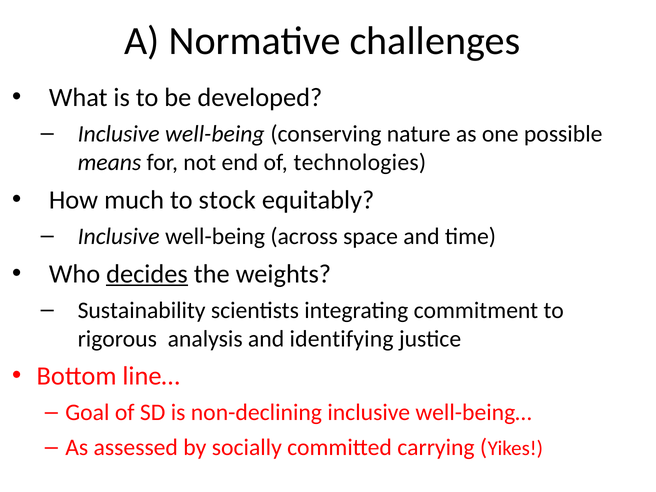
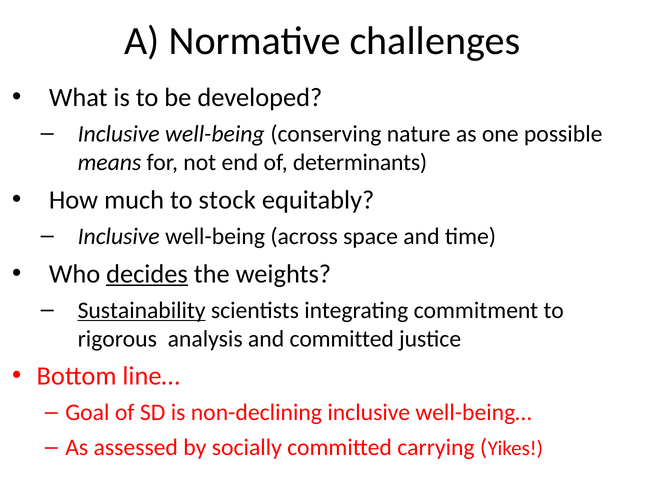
technologies: technologies -> determinants
Sustainability underline: none -> present
and identifying: identifying -> committed
